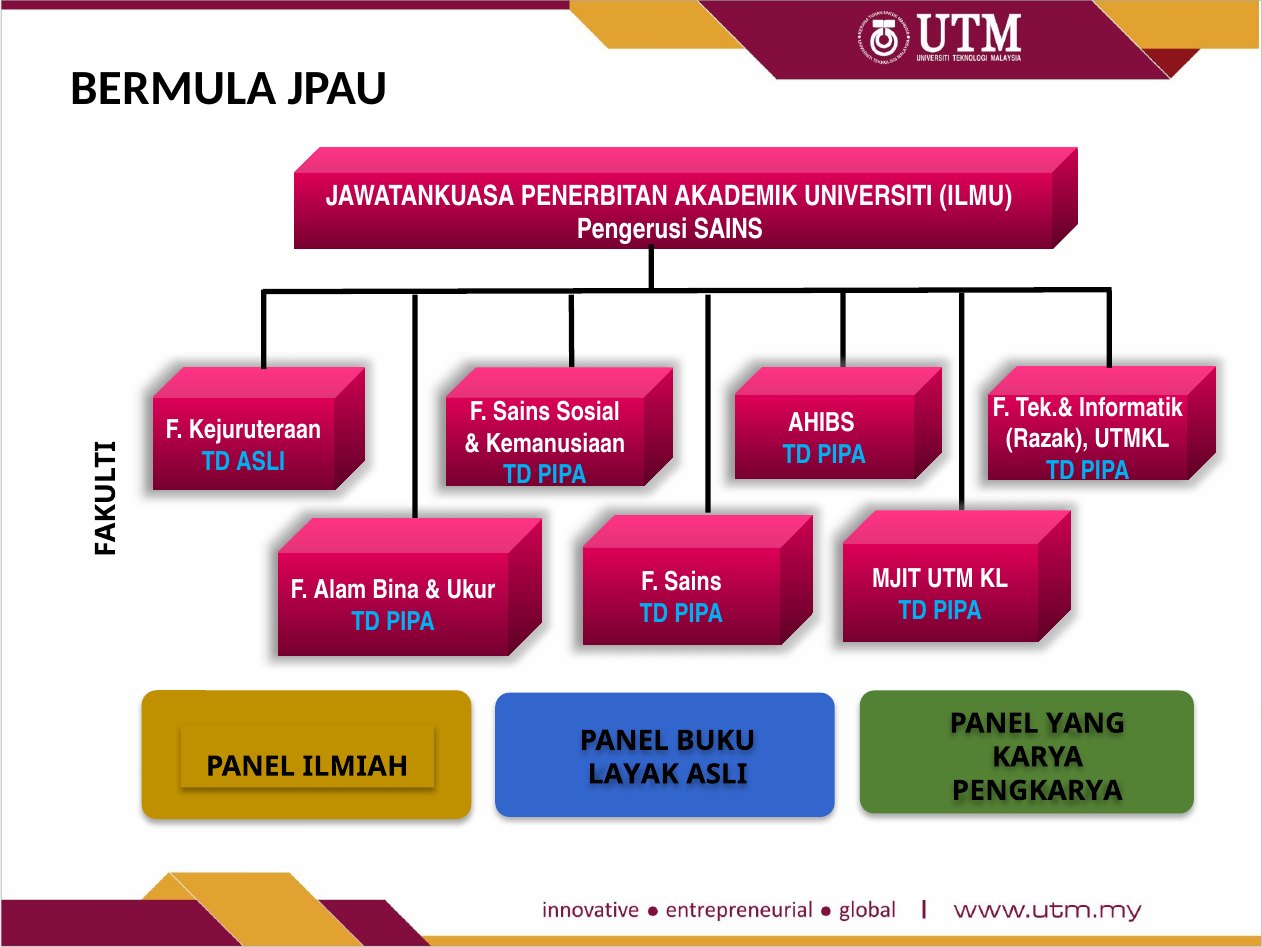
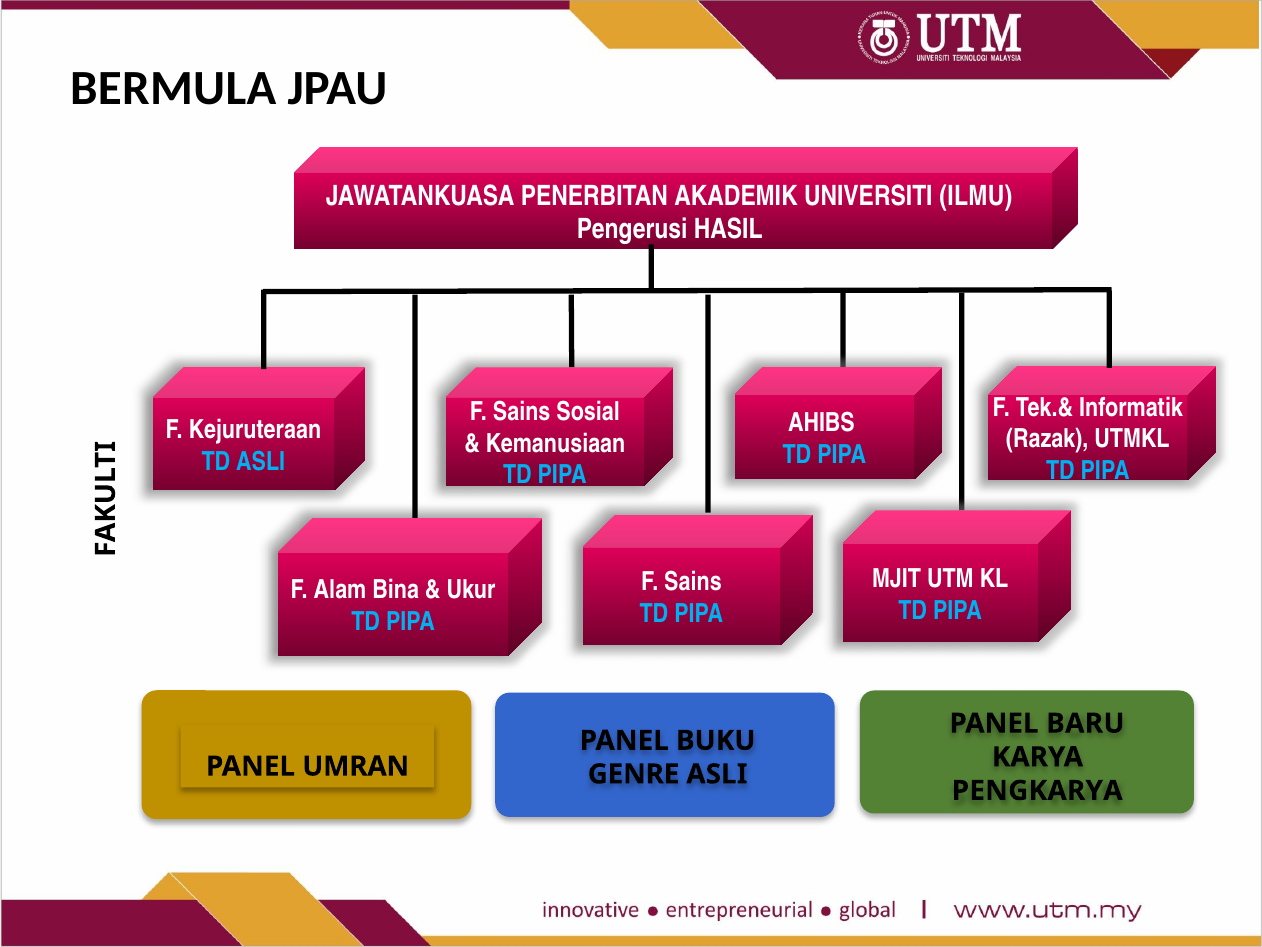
Pengerusi SAINS: SAINS -> HASIL
YANG: YANG -> BARU
ILMIAH: ILMIAH -> UMRAN
LAYAK: LAYAK -> GENRE
